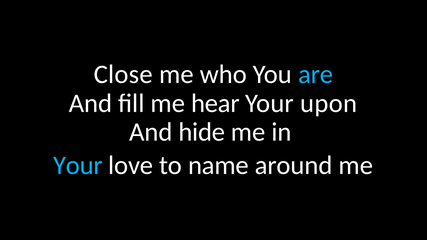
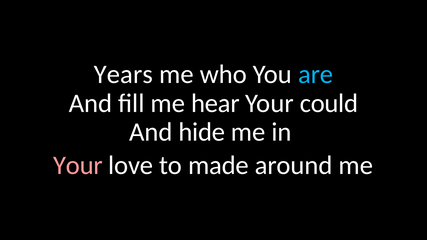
Close: Close -> Years
upon: upon -> could
Your at (78, 165) colour: light blue -> pink
name: name -> made
